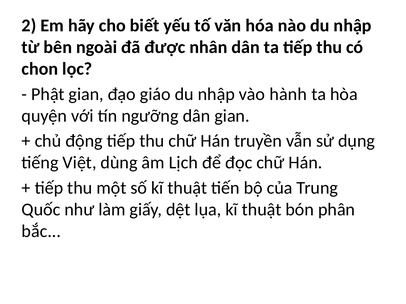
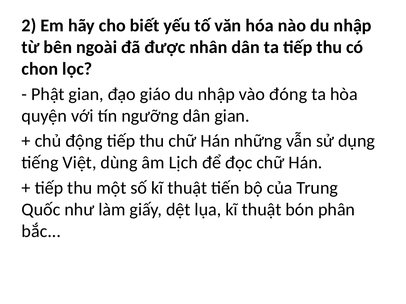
hành: hành -> đóng
truyền: truyền -> những
